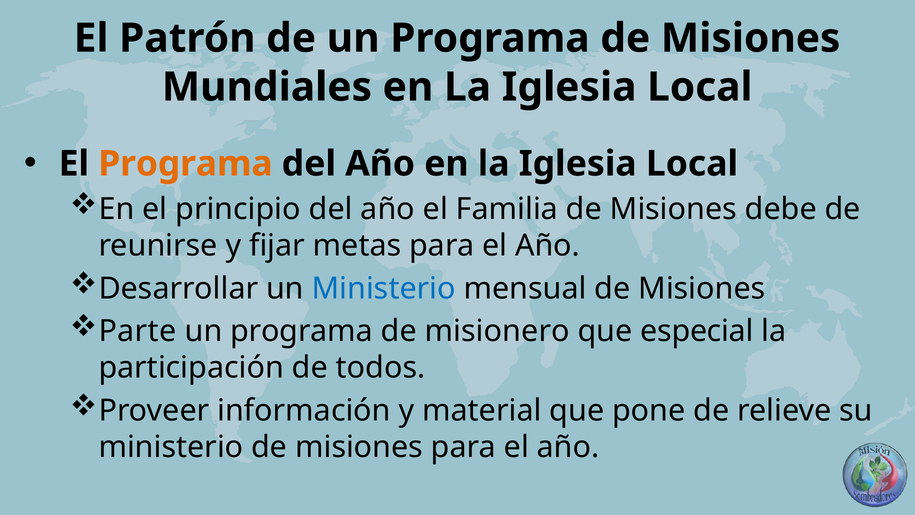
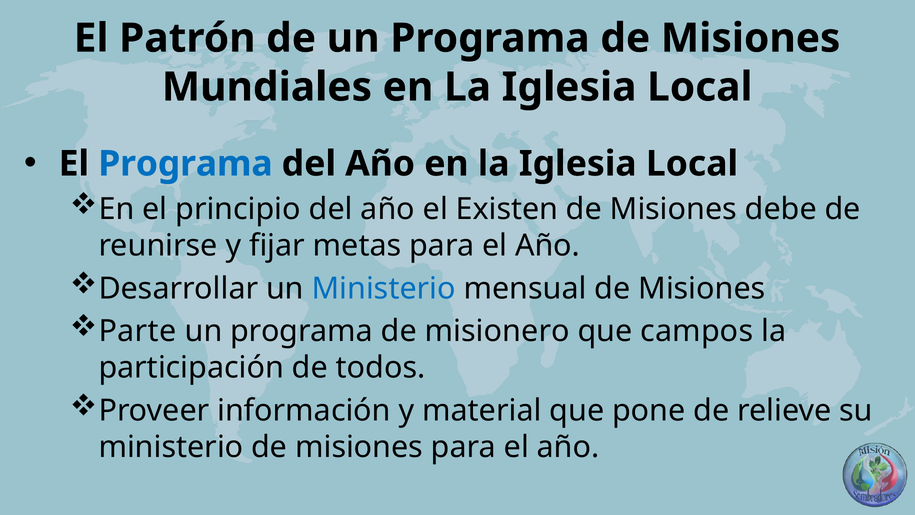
Programa at (185, 164) colour: orange -> blue
Familia: Familia -> Existen
especial: especial -> campos
